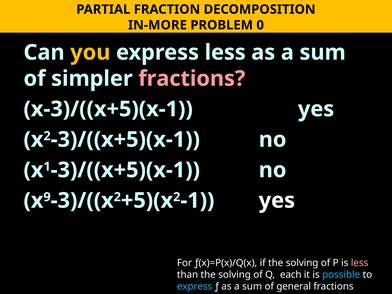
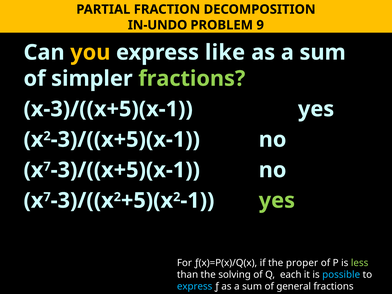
IN-MORE: IN-MORE -> IN-UNDO
0: 0 -> 9
express less: less -> like
fractions at (192, 79) colour: pink -> light green
1 at (47, 167): 1 -> 7
9 at (47, 197): 9 -> 7
yes at (277, 201) colour: white -> light green
if the solving: solving -> proper
less at (360, 263) colour: pink -> light green
